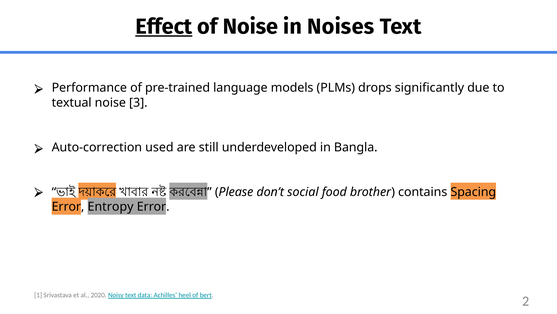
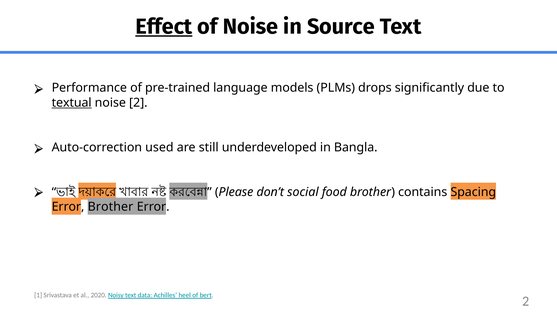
Noises: Noises -> Source
textual underline: none -> present
noise 3: 3 -> 2
Error Entropy: Entropy -> Brother
